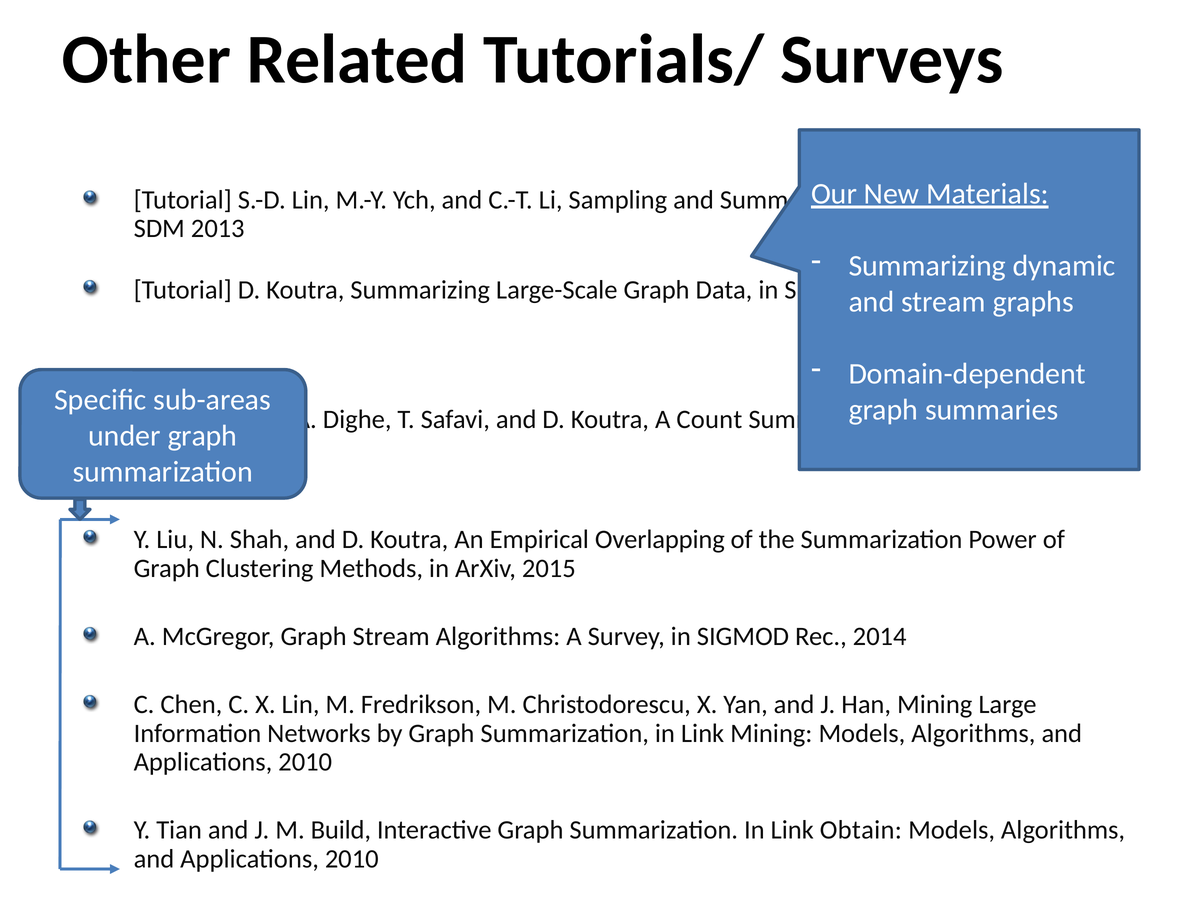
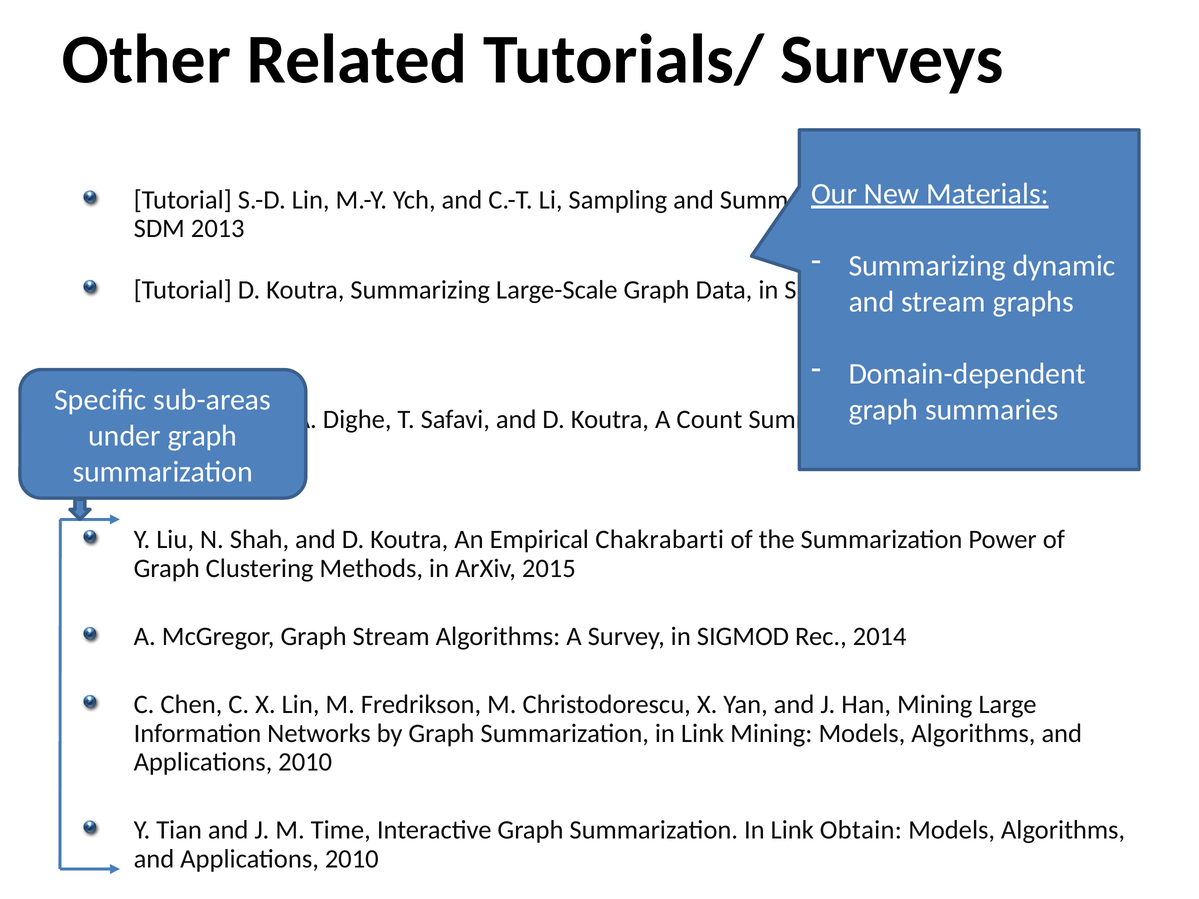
Overlapping: Overlapping -> Chakrabarti
Build: Build -> Time
